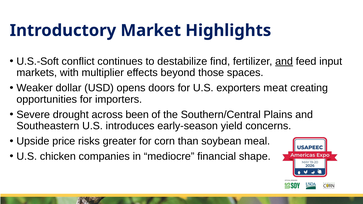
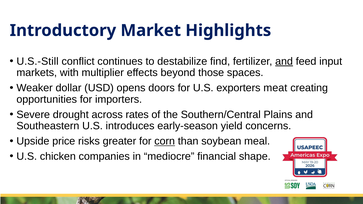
U.S.-Soft: U.S.-Soft -> U.S.-Still
been: been -> rates
corn underline: none -> present
